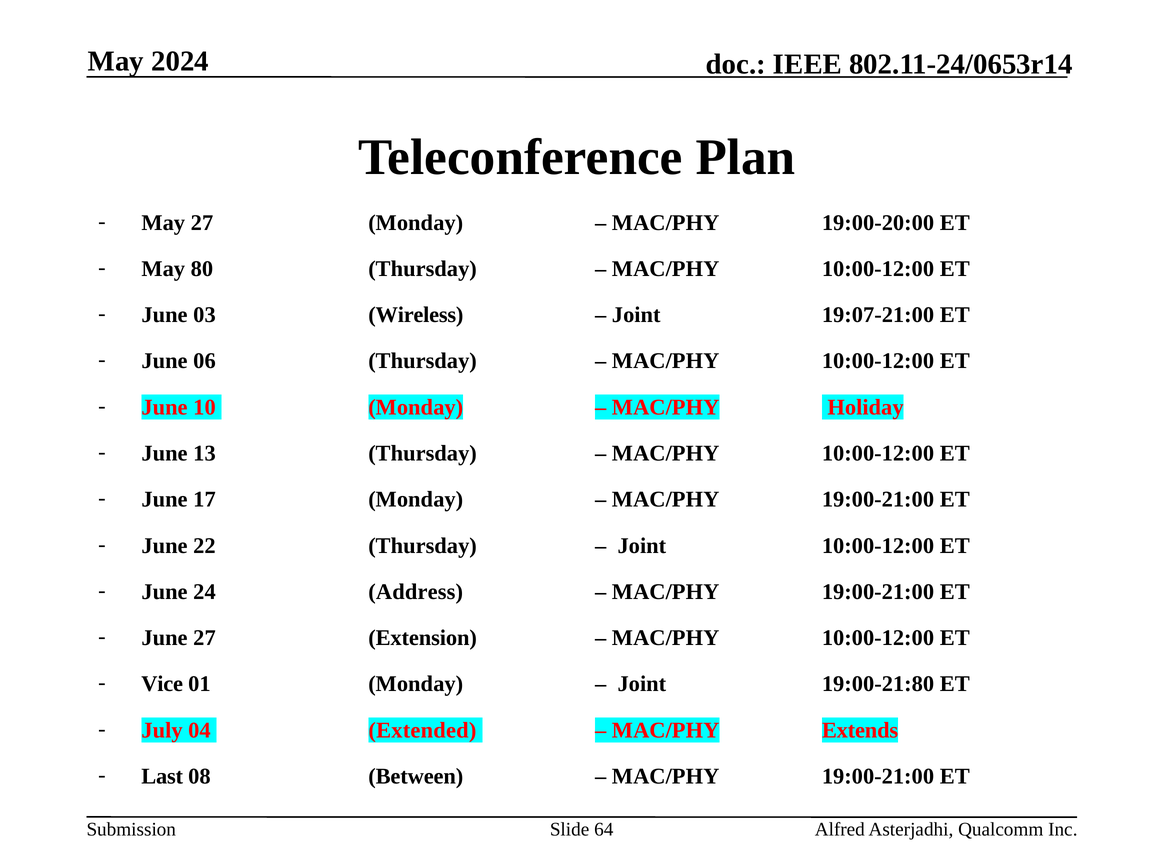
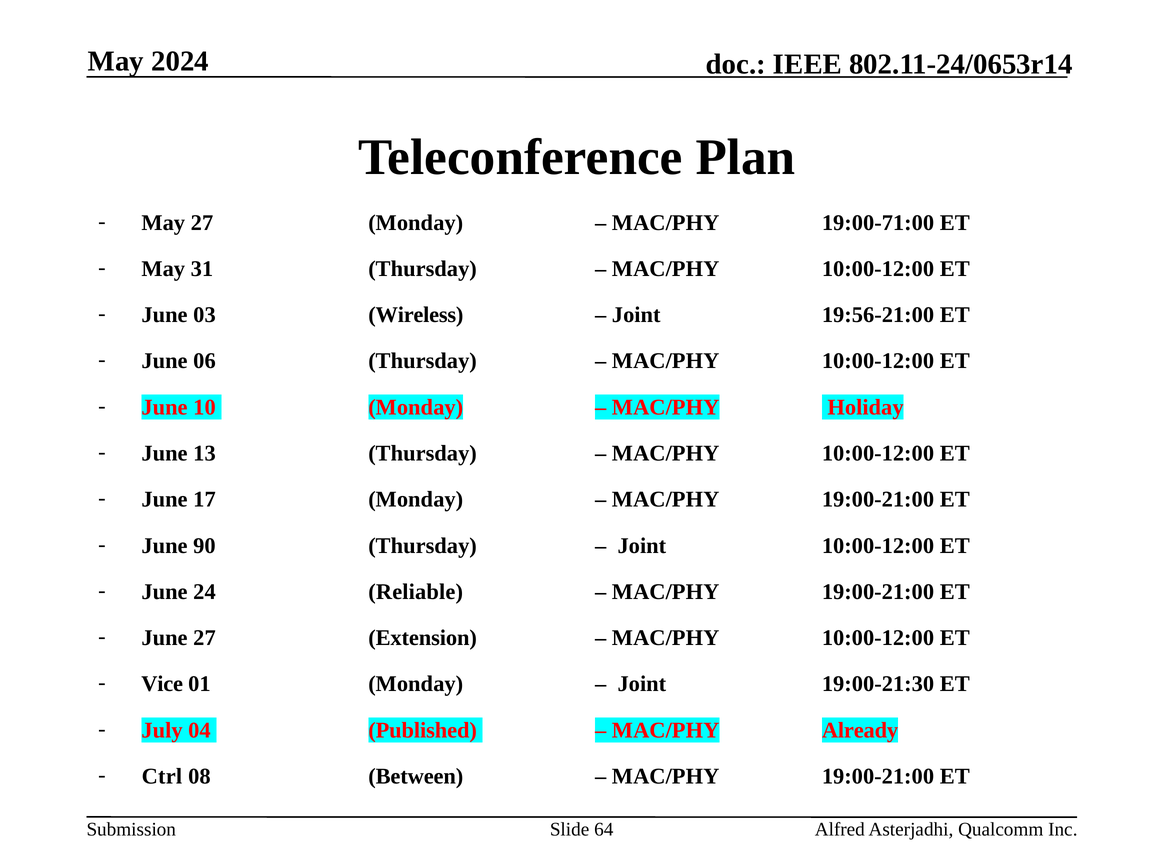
19:00-20:00: 19:00-20:00 -> 19:00-71:00
80: 80 -> 31
19:07-21:00: 19:07-21:00 -> 19:56-21:00
22: 22 -> 90
Address: Address -> Reliable
19:00-21:80: 19:00-21:80 -> 19:00-21:30
Extended: Extended -> Published
Extends: Extends -> Already
Last: Last -> Ctrl
